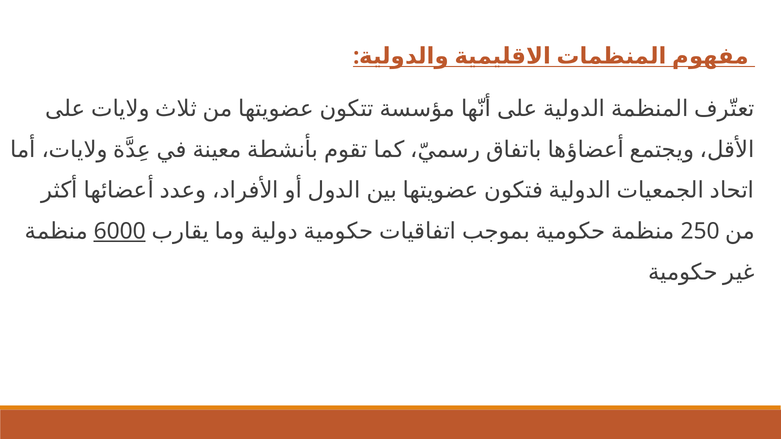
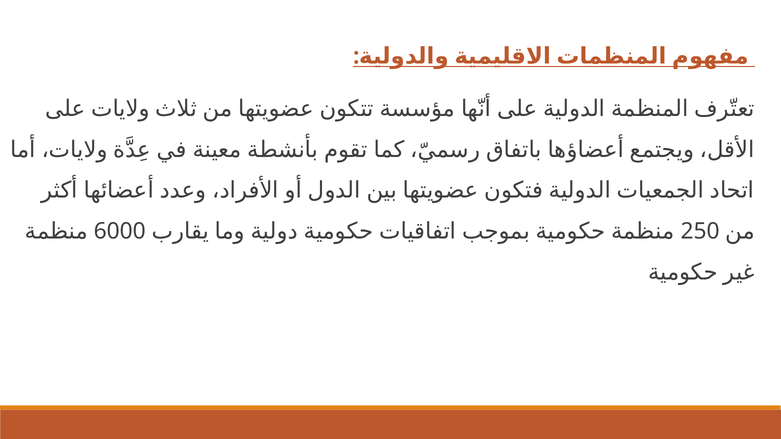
6000 underline: present -> none
